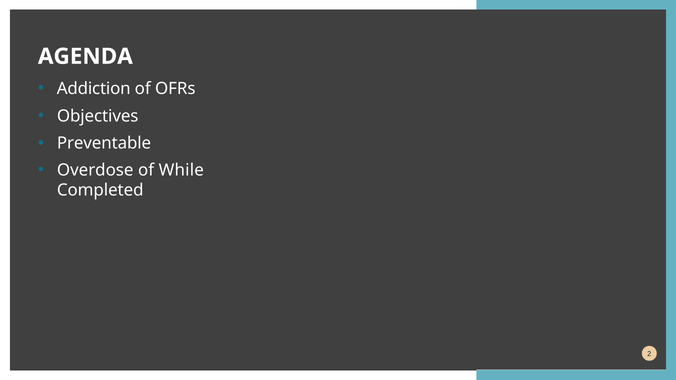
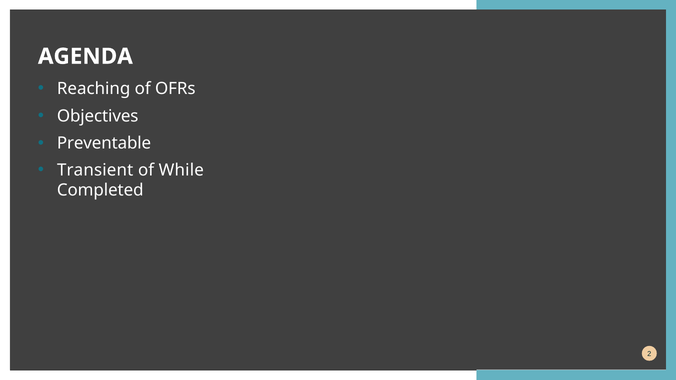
Addiction: Addiction -> Reaching
Overdose: Overdose -> Transient
